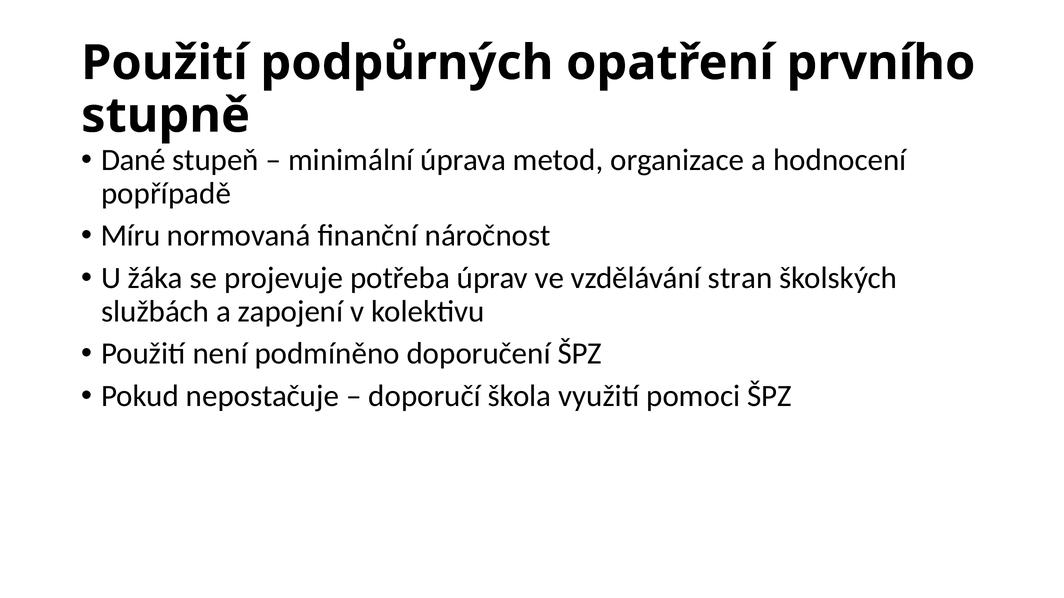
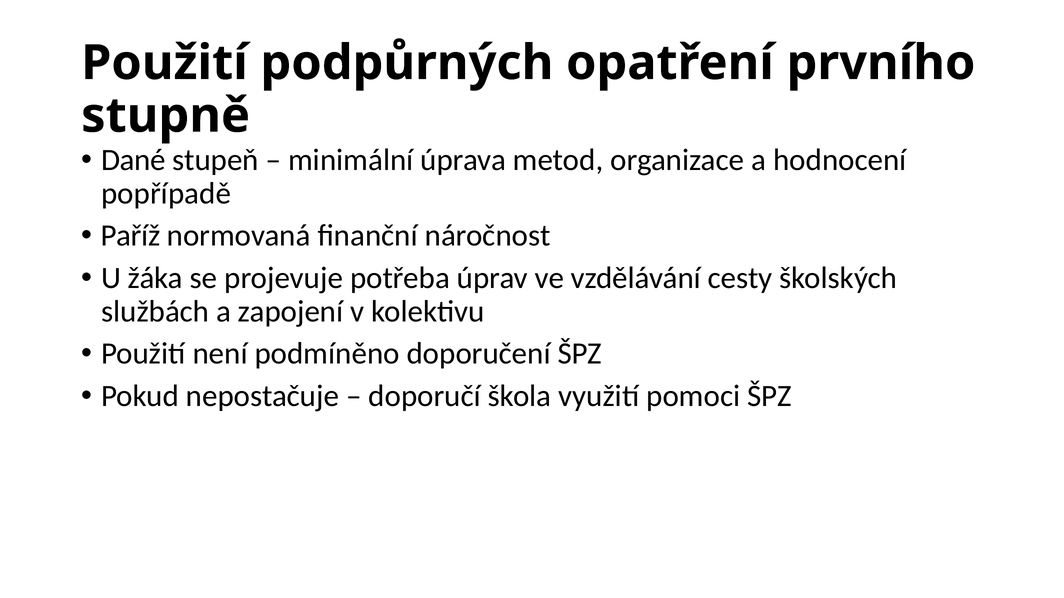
Míru: Míru -> Paříž
stran: stran -> cesty
